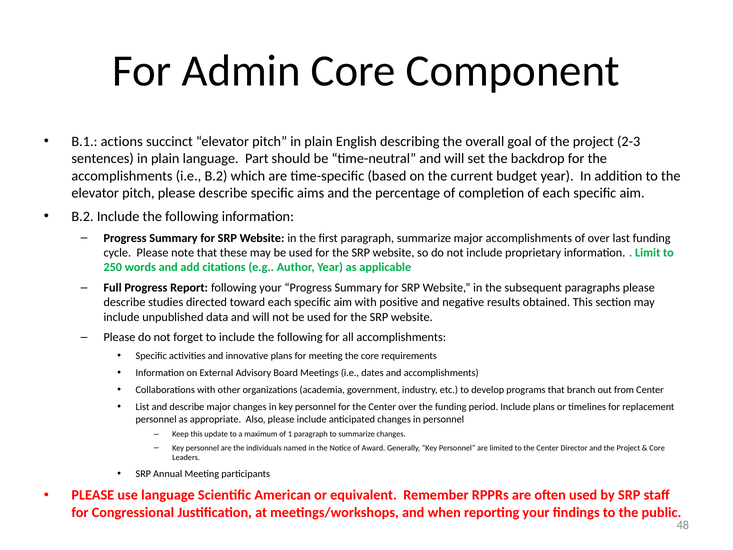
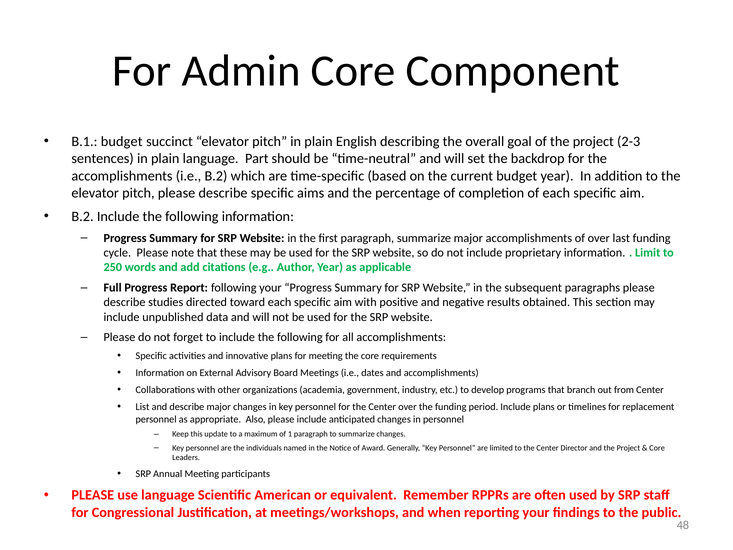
B.1 actions: actions -> budget
